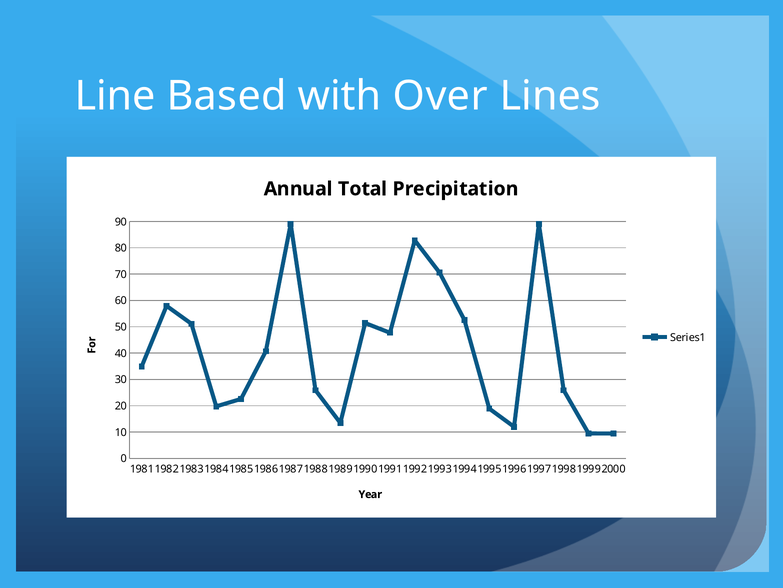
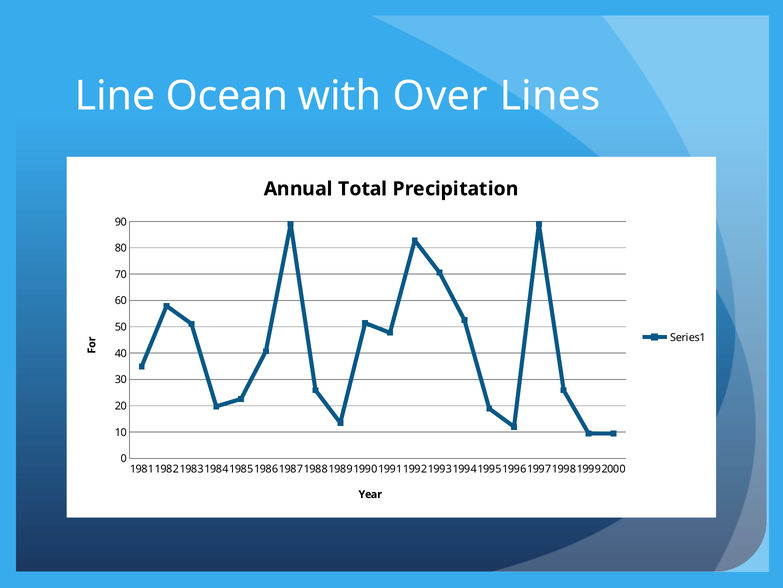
Based: Based -> Ocean
